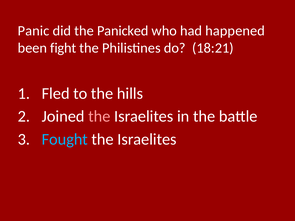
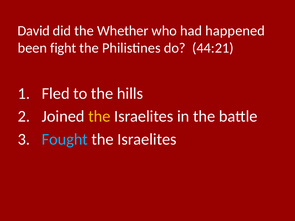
Panic: Panic -> David
Panicked: Panicked -> Whether
18:21: 18:21 -> 44:21
the at (99, 116) colour: pink -> yellow
